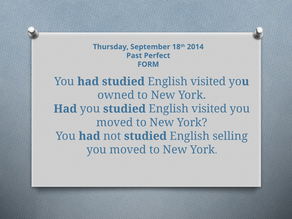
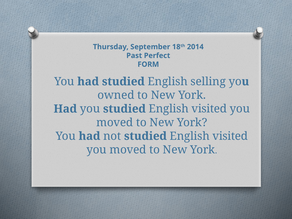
had studied English visited: visited -> selling
not studied English selling: selling -> visited
